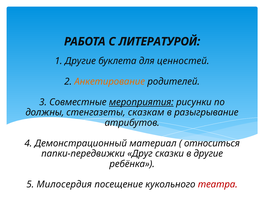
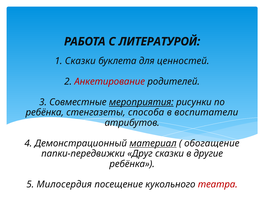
1 Другие: Другие -> Сказки
Анкетирование colour: orange -> red
должны at (45, 112): должны -> ребёнка
сказкам: сказкам -> способа
разыгрывание: разыгрывание -> воспитатели
материал underline: none -> present
относиться: относиться -> обогащение
